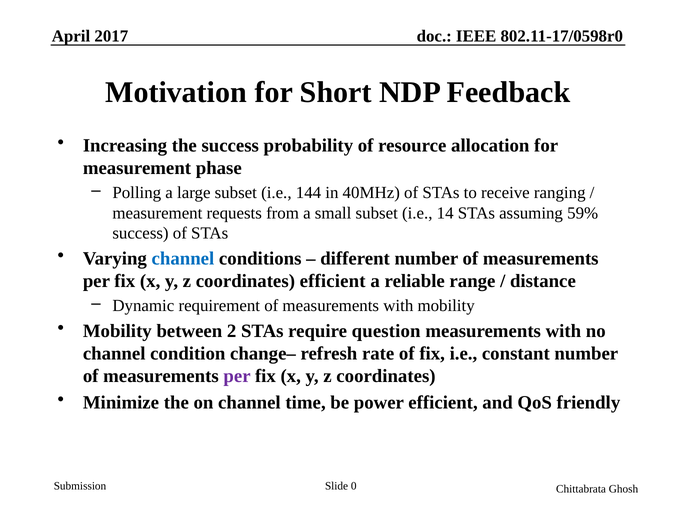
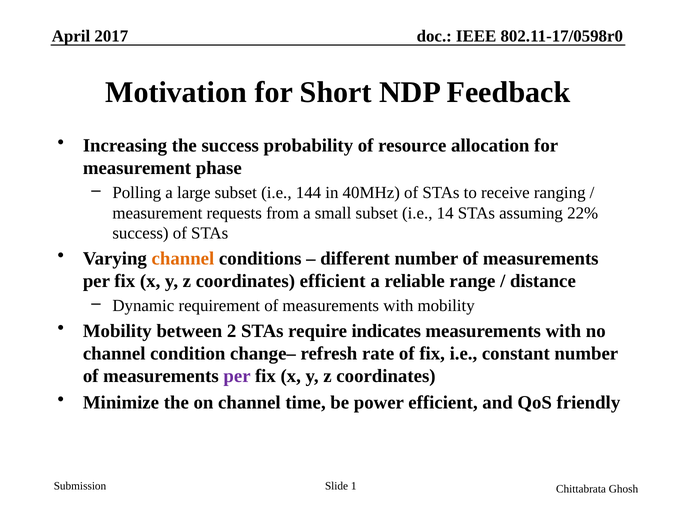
59%: 59% -> 22%
channel at (183, 259) colour: blue -> orange
question: question -> indicates
0: 0 -> 1
